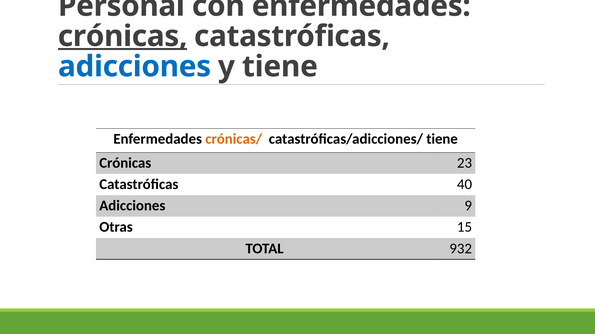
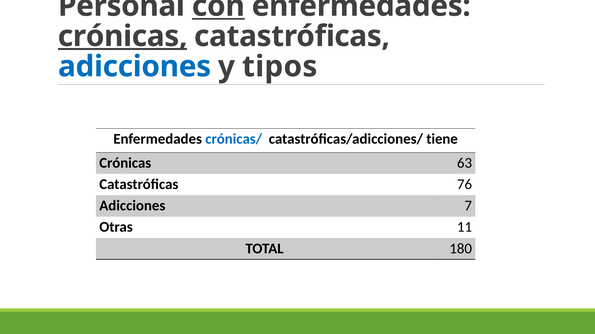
con underline: none -> present
y tiene: tiene -> tipos
crónicas/ colour: orange -> blue
23: 23 -> 63
40: 40 -> 76
9: 9 -> 7
15: 15 -> 11
932: 932 -> 180
